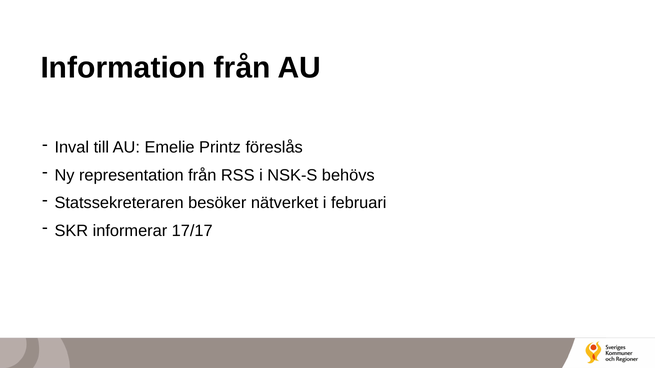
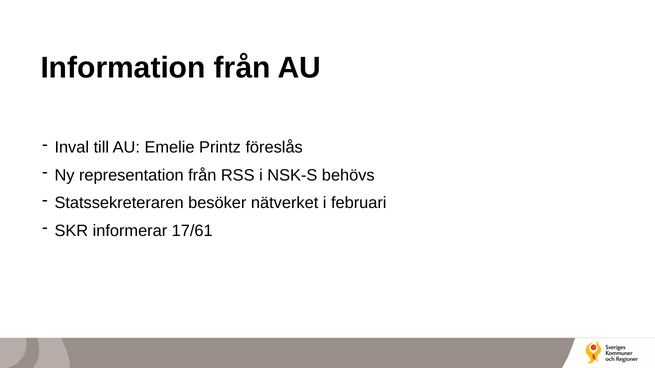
17/17: 17/17 -> 17/61
